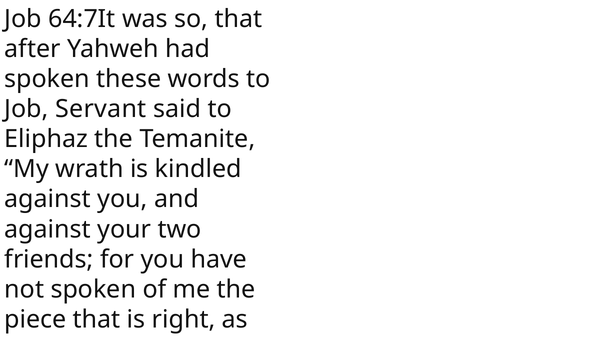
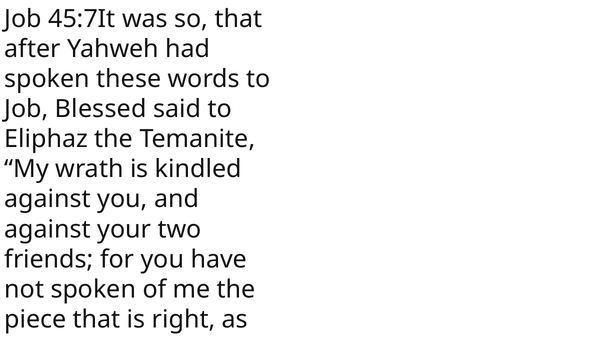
64:7It: 64:7It -> 45:7It
Job Servant: Servant -> Blessed
